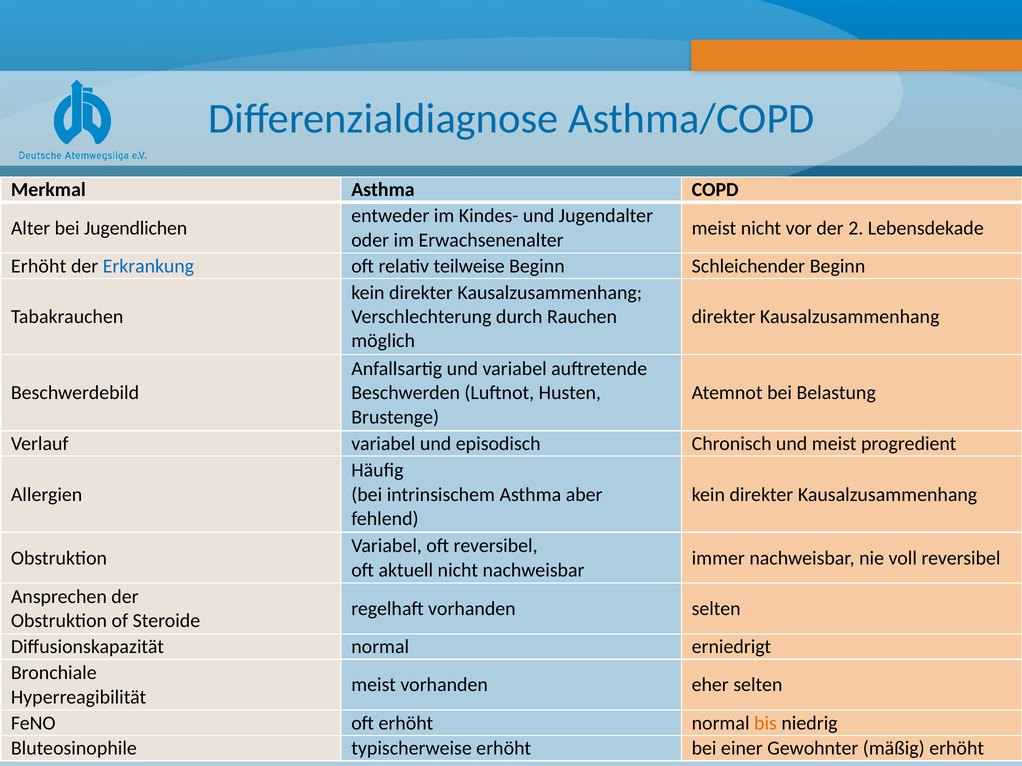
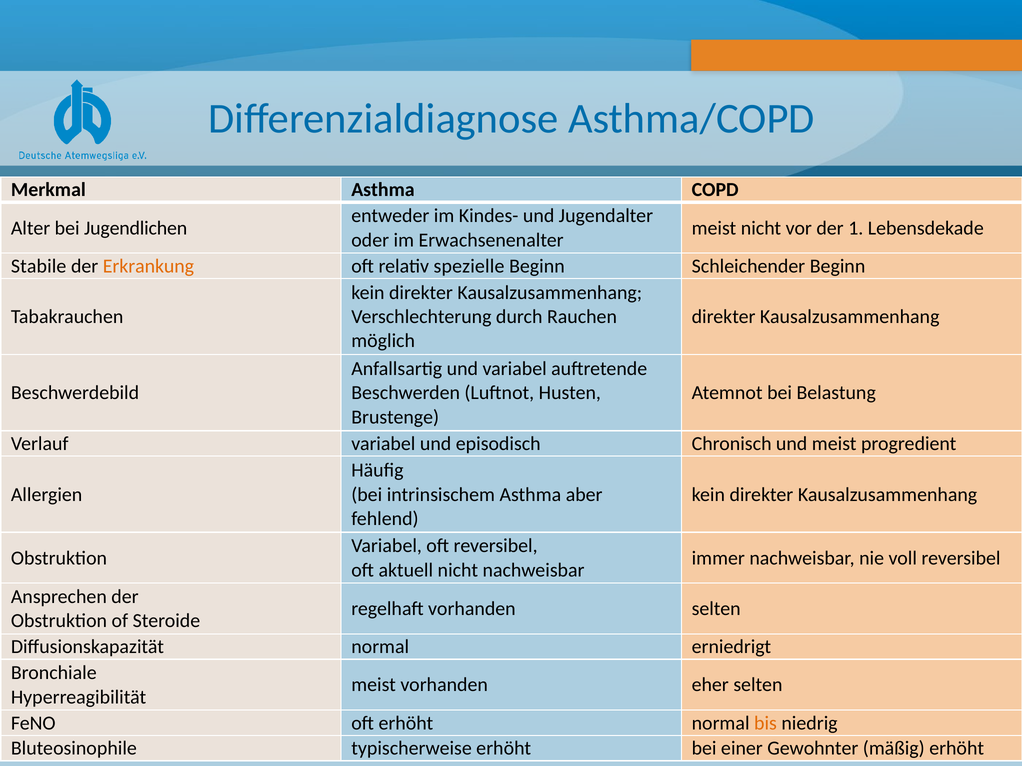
2: 2 -> 1
Erhöht at (39, 266): Erhöht -> Stabile
Erkrankung colour: blue -> orange
teilweise: teilweise -> spezielle
